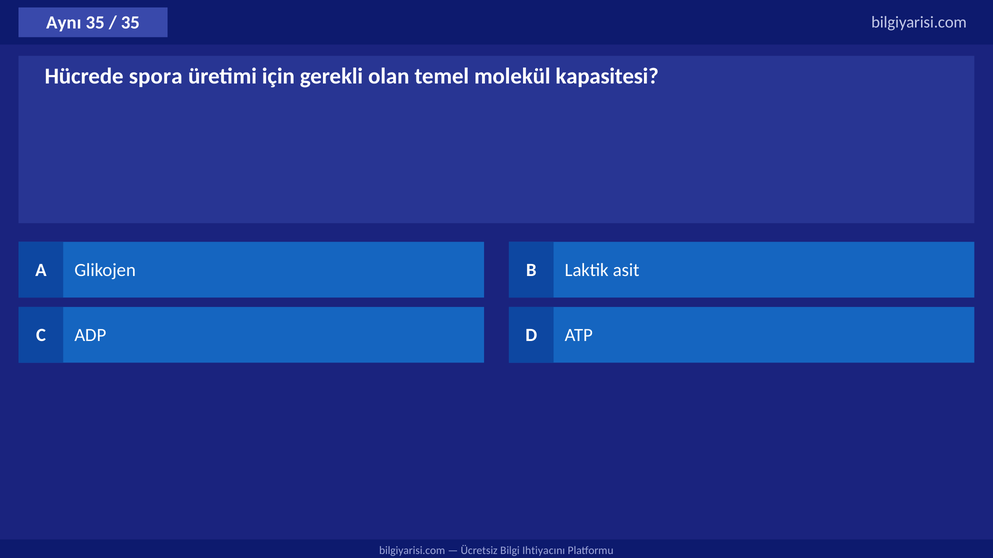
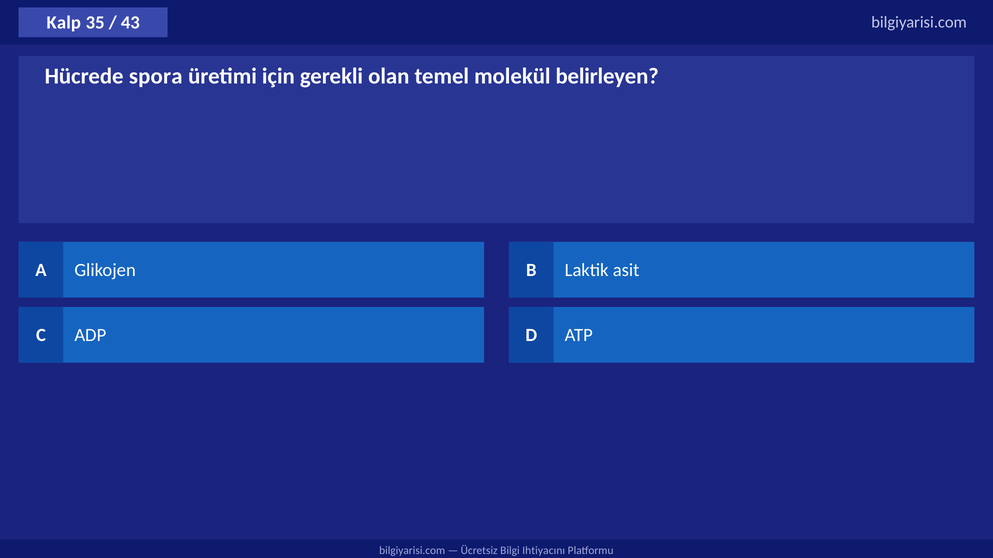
Aynı: Aynı -> Kalp
35 at (130, 23): 35 -> 43
kapasitesi: kapasitesi -> belirleyen
